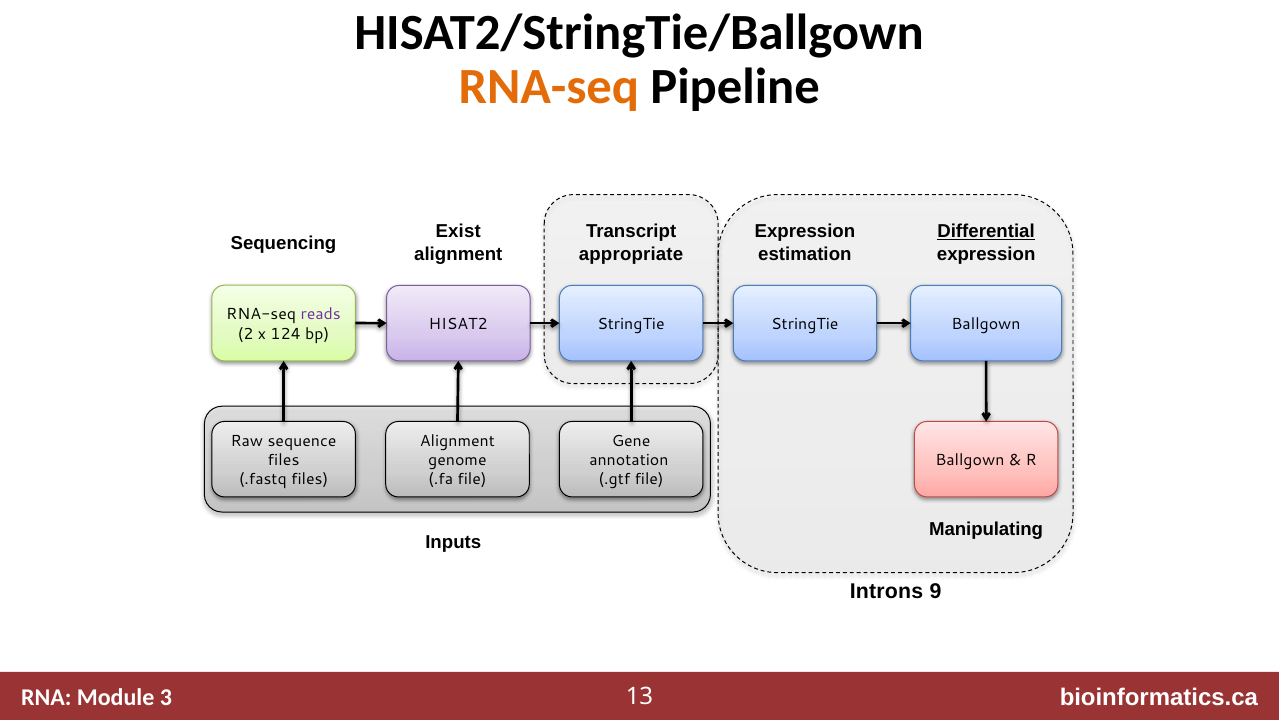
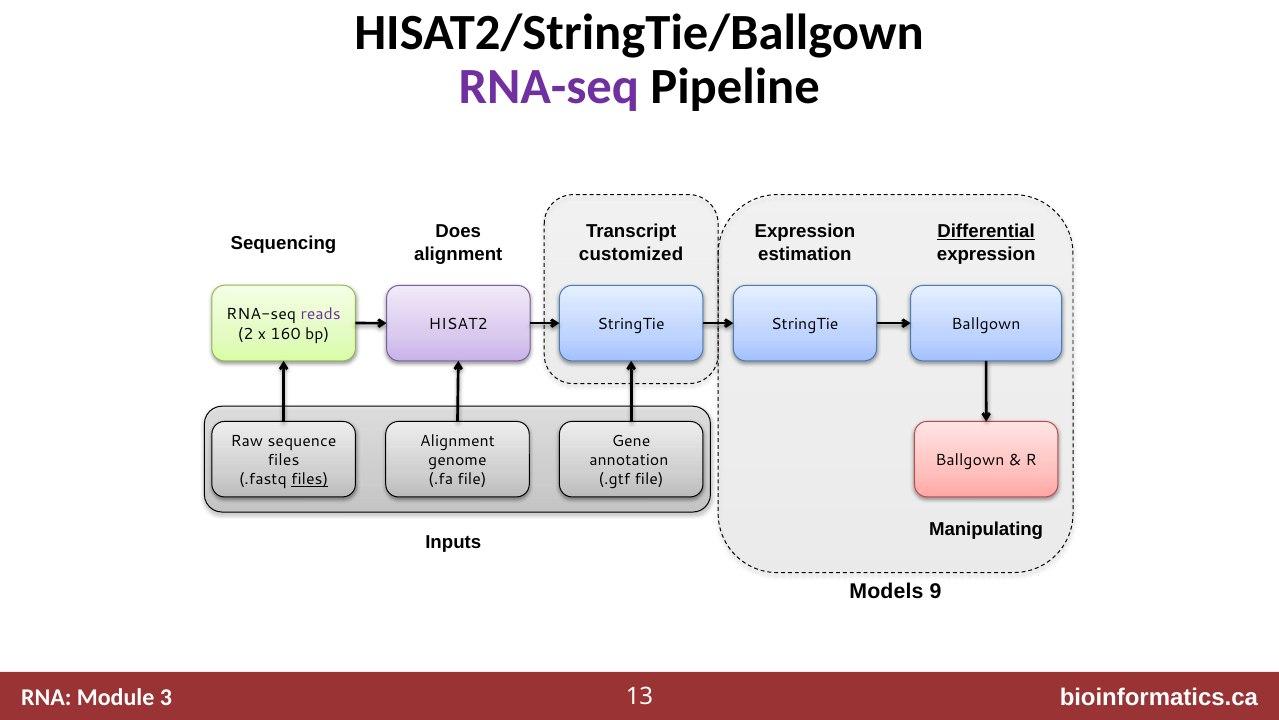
RNA-seq at (549, 87) colour: orange -> purple
Exist: Exist -> Does
appropriate: appropriate -> customized
124: 124 -> 160
files at (310, 479) underline: none -> present
Introns: Introns -> Models
